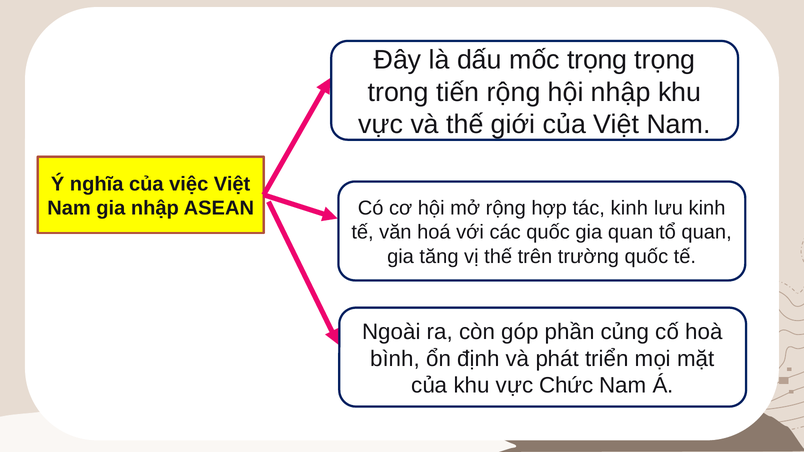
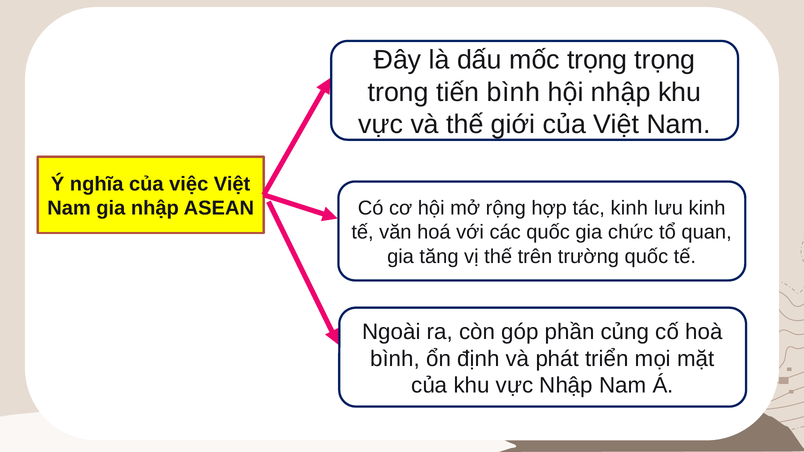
tiến rộng: rộng -> bình
gia quan: quan -> chức
vực Chức: Chức -> Nhập
